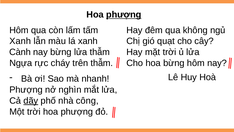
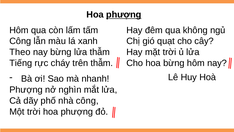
Xanh at (20, 41): Xanh -> Công
Cành: Cành -> Theo
Ngựa: Ngựa -> Tiếng
dãy underline: present -> none
